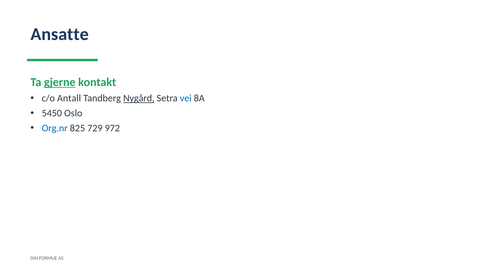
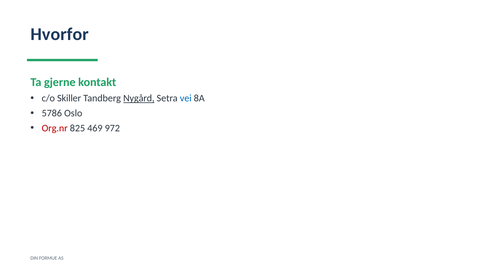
Ansatte: Ansatte -> Hvorfor
gjerne underline: present -> none
Antall: Antall -> Skiller
5450: 5450 -> 5786
Org.nr colour: blue -> red
729: 729 -> 469
